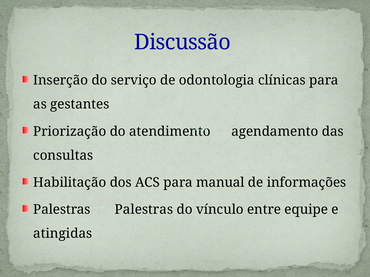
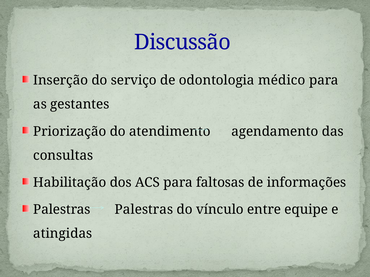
clínicas: clínicas -> médico
manual: manual -> faltosas
